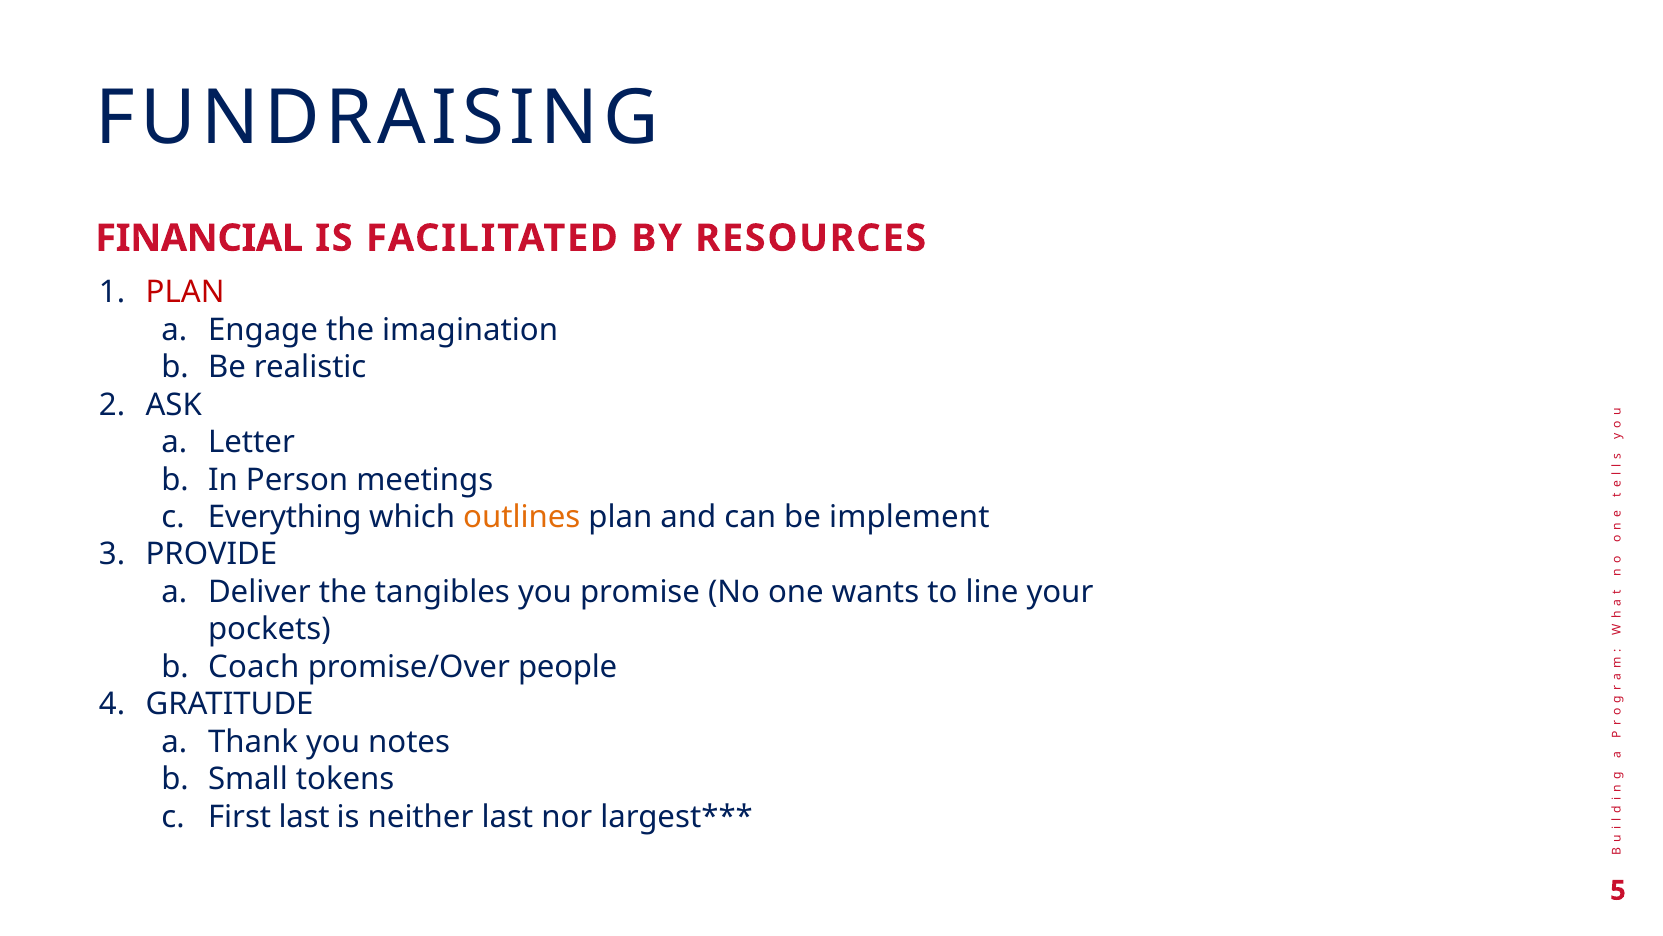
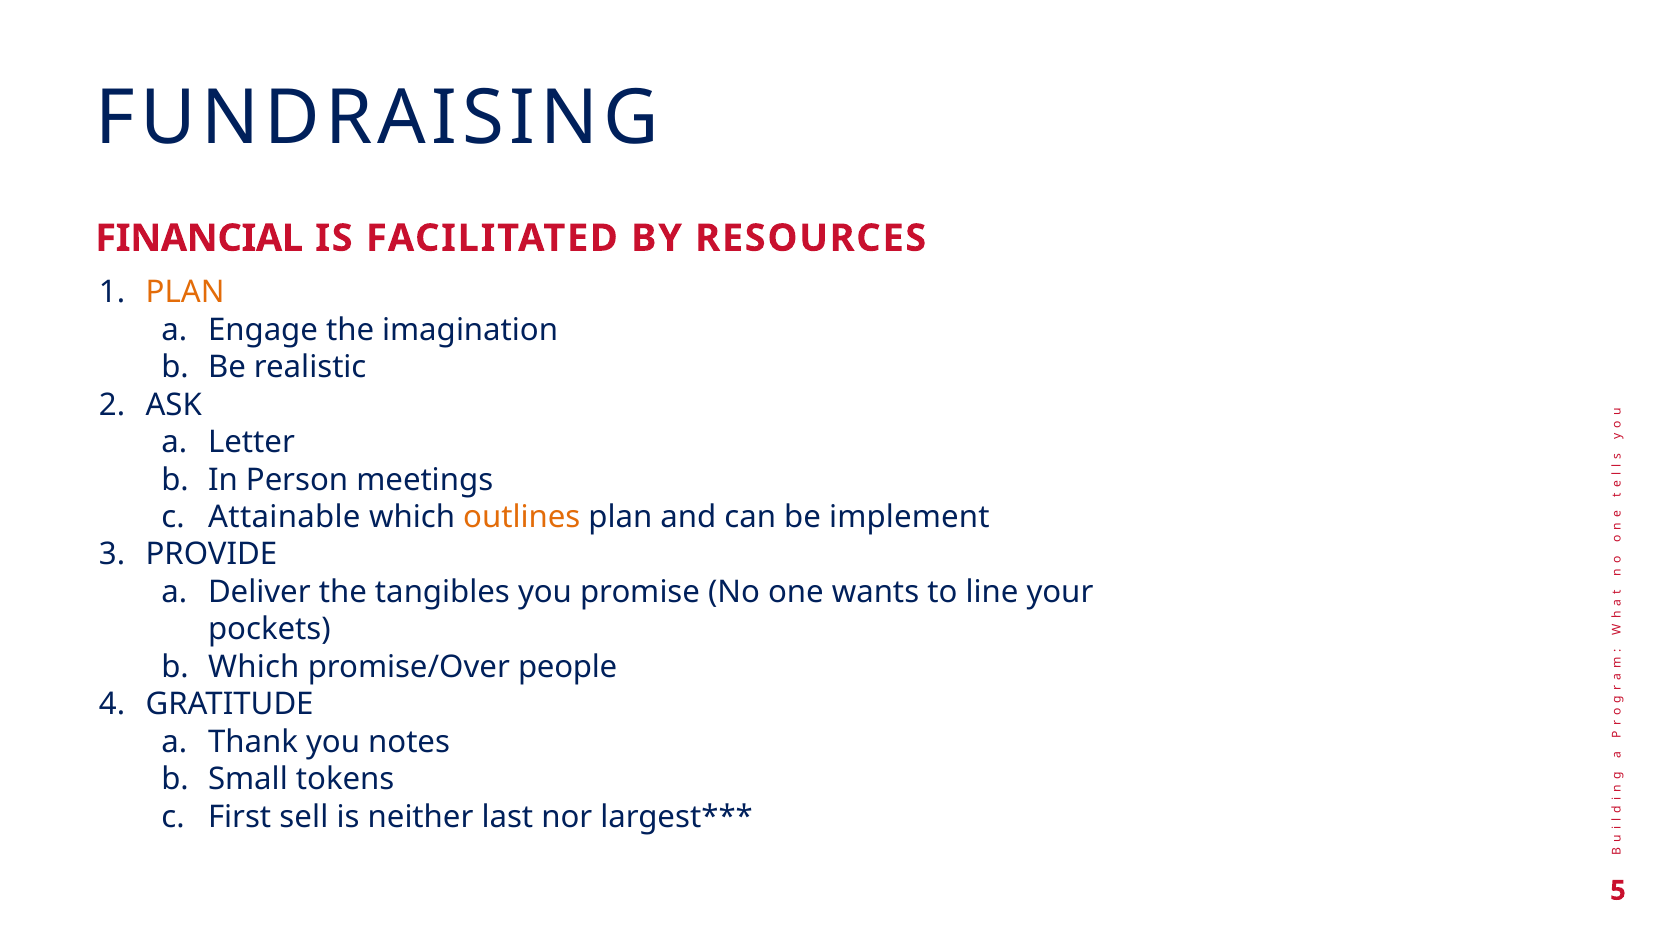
PLAN at (185, 292) colour: red -> orange
Everything: Everything -> Attainable
Coach at (254, 667): Coach -> Which
First last: last -> sell
